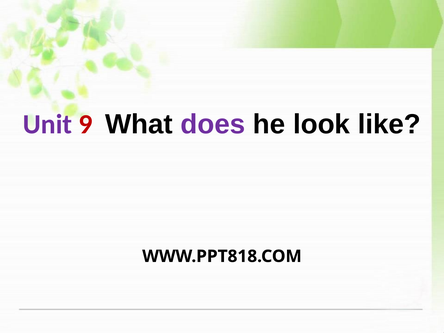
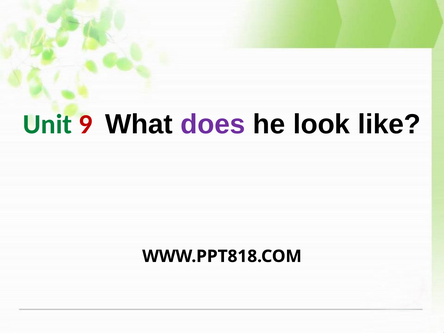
Unit colour: purple -> green
